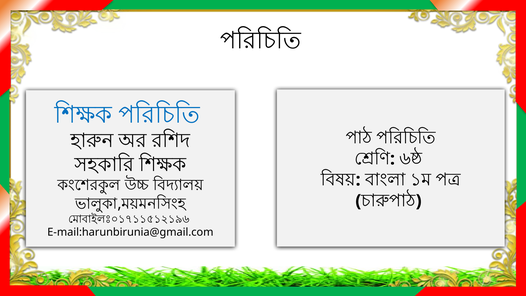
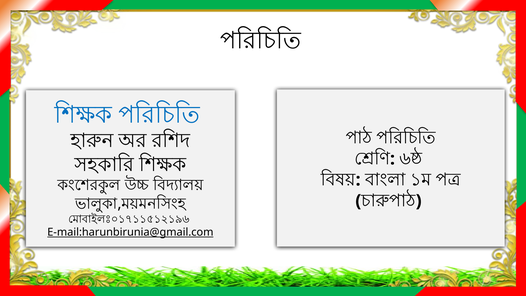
E-mail:harunbirunia@gmail.com underline: none -> present
